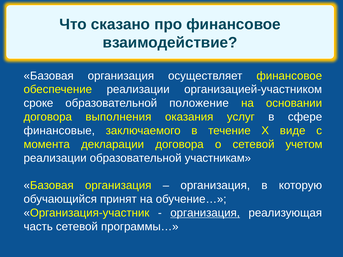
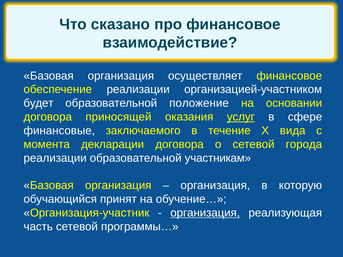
сроке: сроке -> будет
выполнения: выполнения -> приносящей
услуг underline: none -> present
виде: виде -> вида
учетом: учетом -> города
